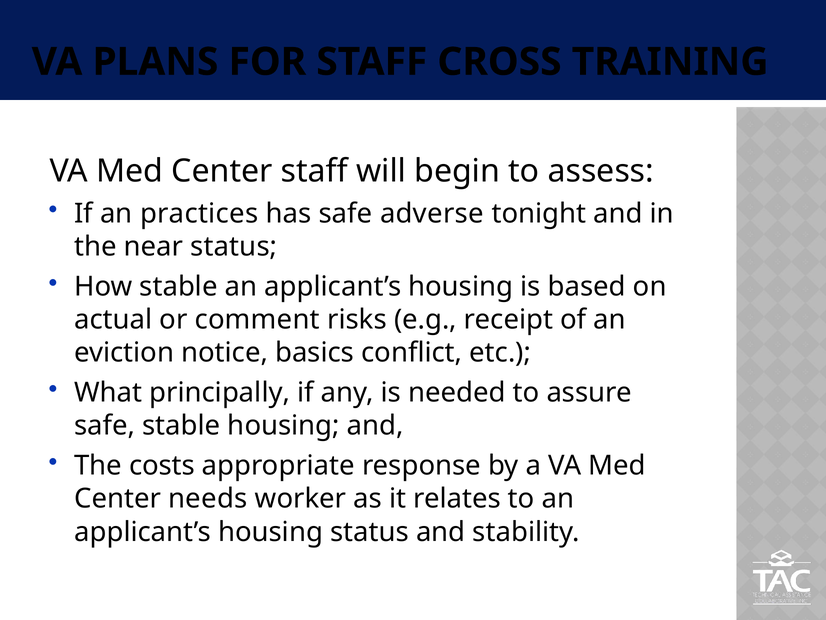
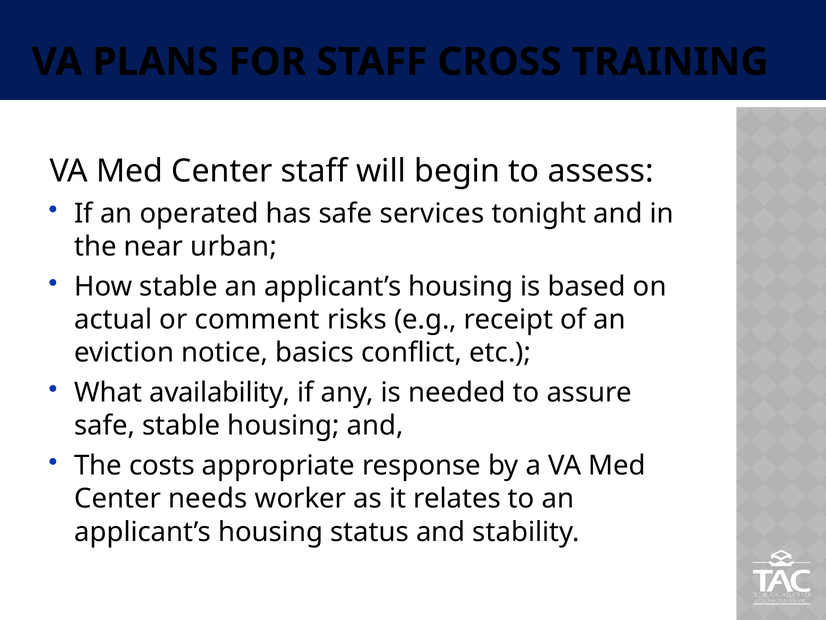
practices: practices -> operated
adverse: adverse -> services
near status: status -> urban
principally: principally -> availability
